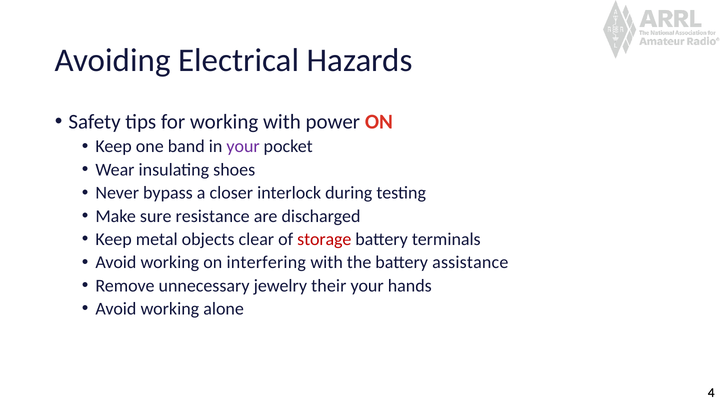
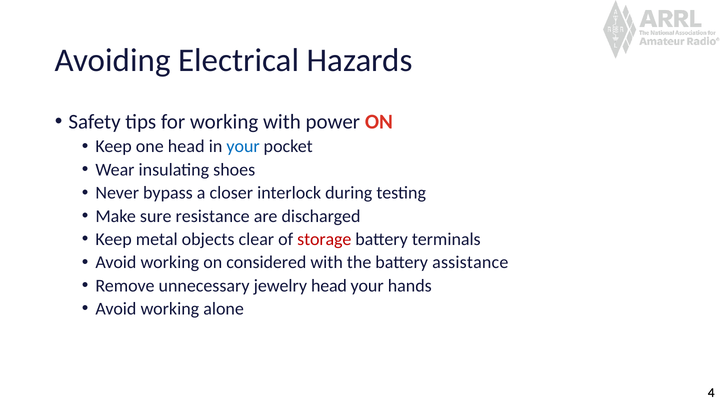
one band: band -> head
your at (243, 147) colour: purple -> blue
interfering: interfering -> considered
jewelry their: their -> head
